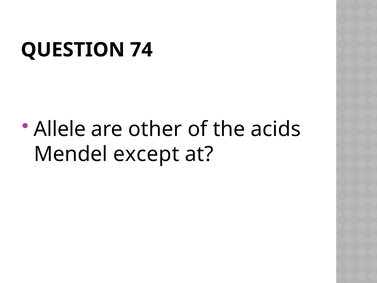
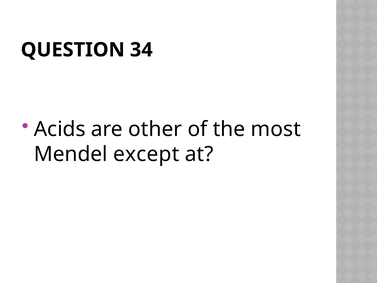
74: 74 -> 34
Allele: Allele -> Acids
acids: acids -> most
